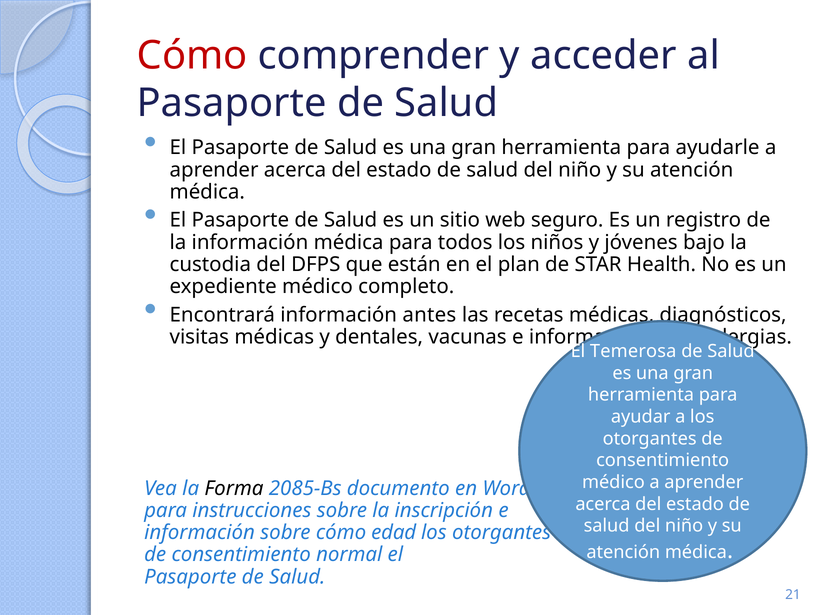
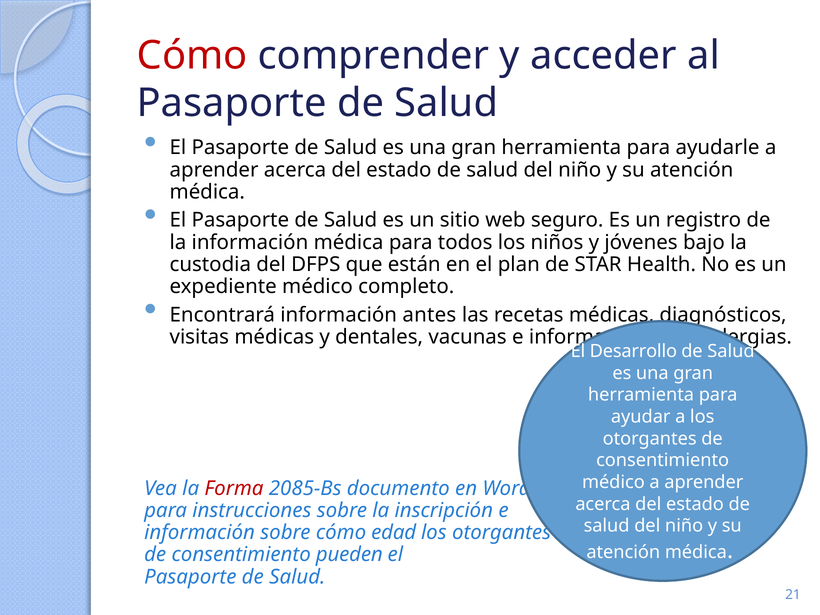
Temerosa: Temerosa -> Desarrollo
Forma colour: black -> red
normal: normal -> pueden
